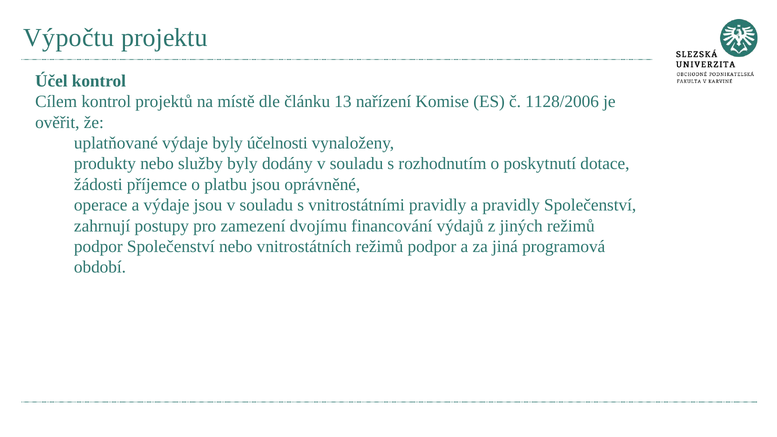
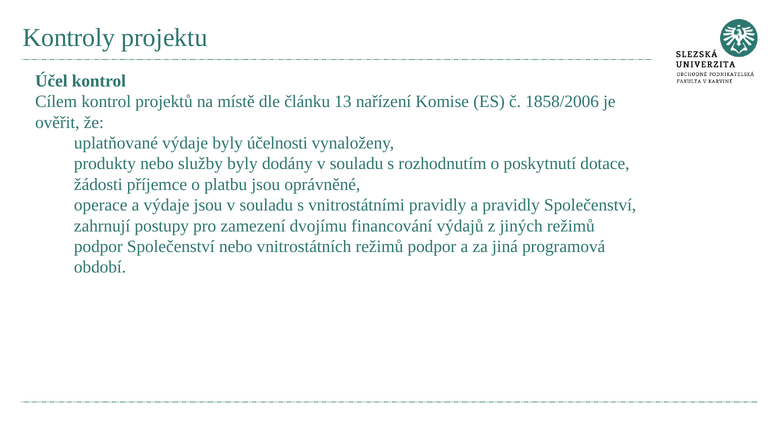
Výpočtu: Výpočtu -> Kontroly
1128/2006: 1128/2006 -> 1858/2006
